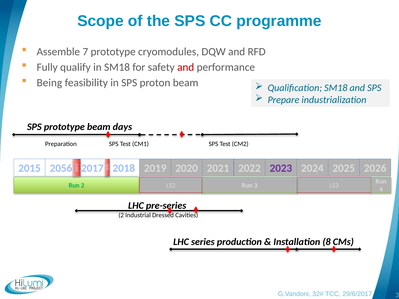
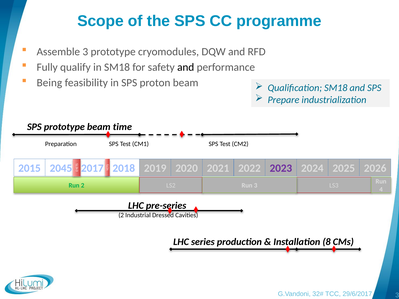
Assemble 7: 7 -> 3
and at (186, 67) colour: red -> black
days: days -> time
2056: 2056 -> 2045
